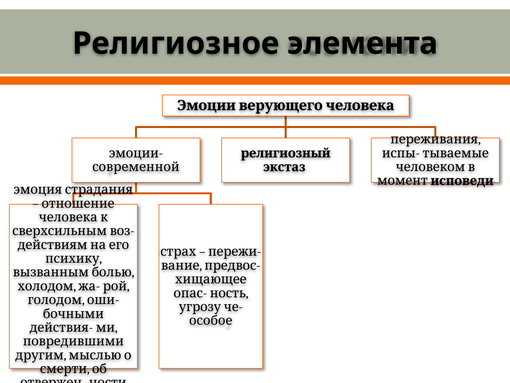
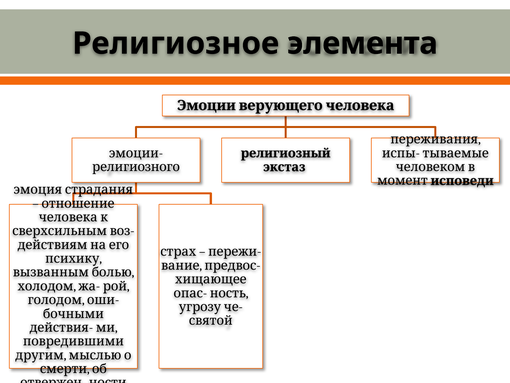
современной: современной -> религиозного
особое: особое -> святой
